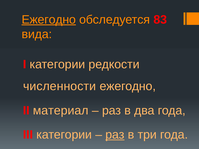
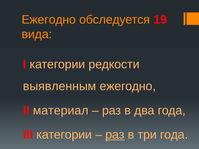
Ежегодно at (49, 20) underline: present -> none
83: 83 -> 19
численности: численности -> выявленным
